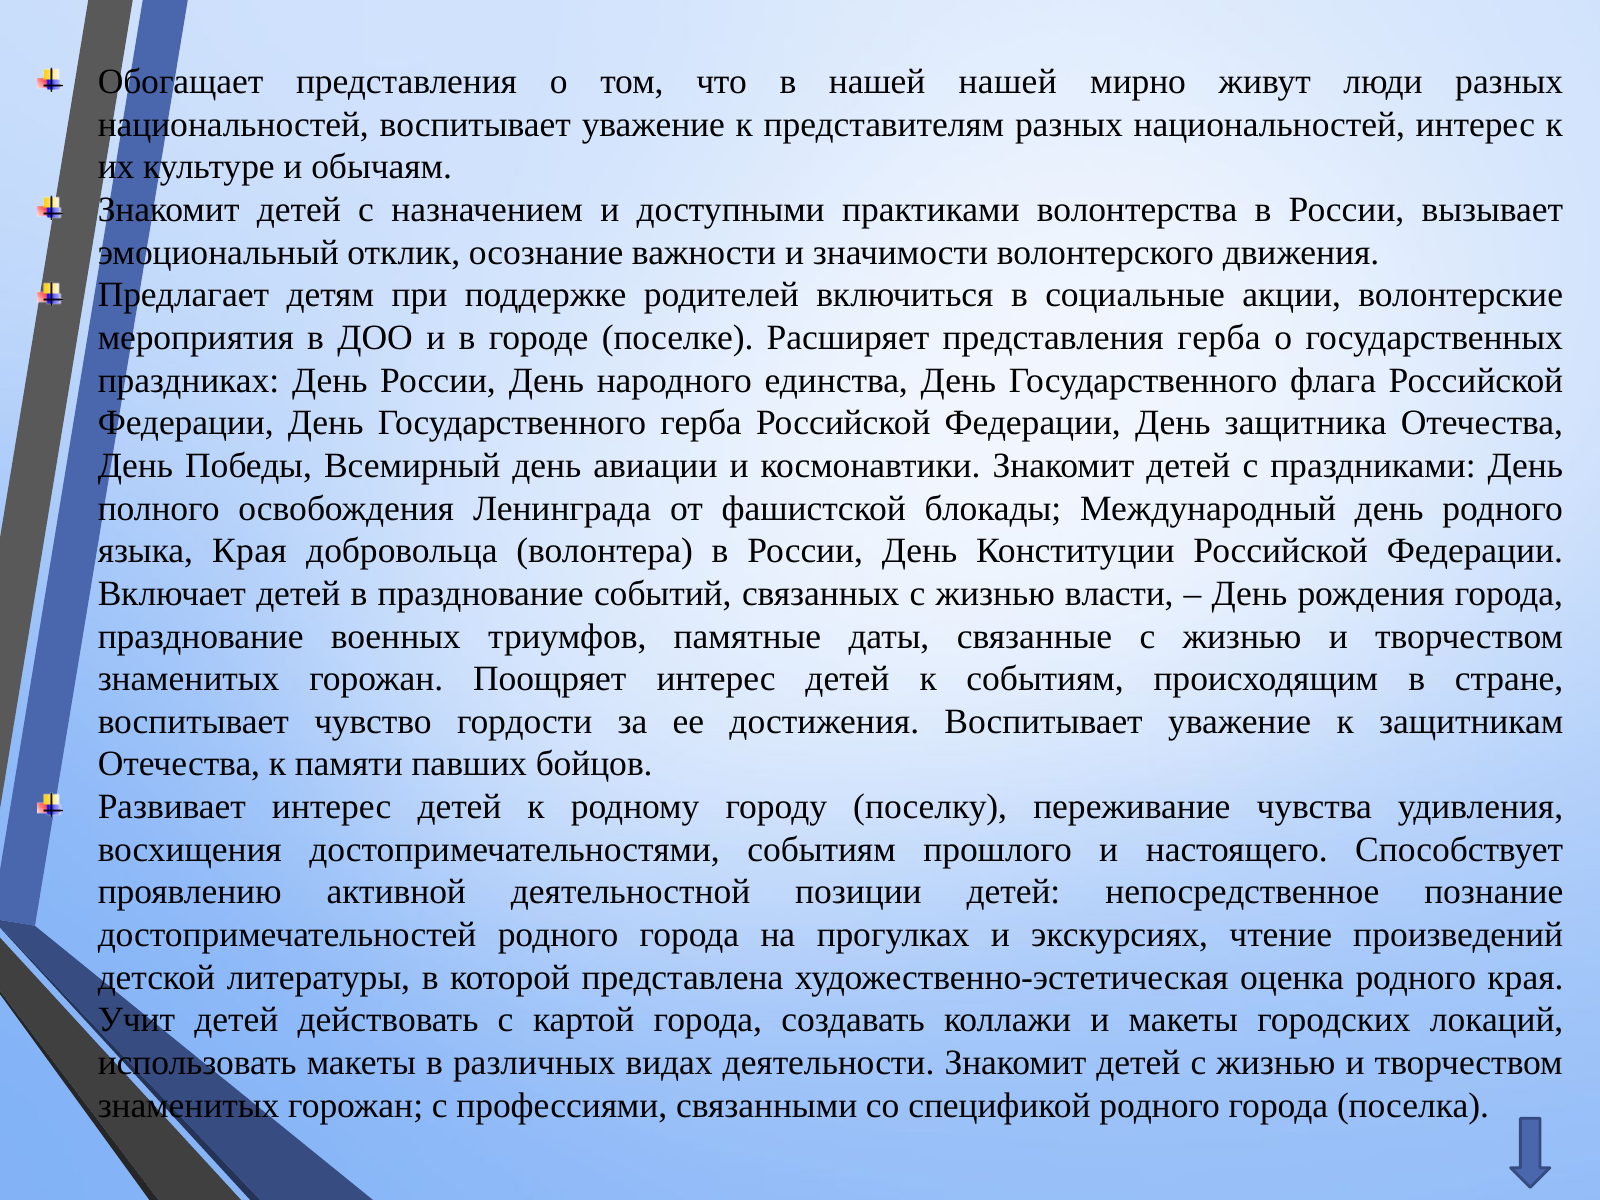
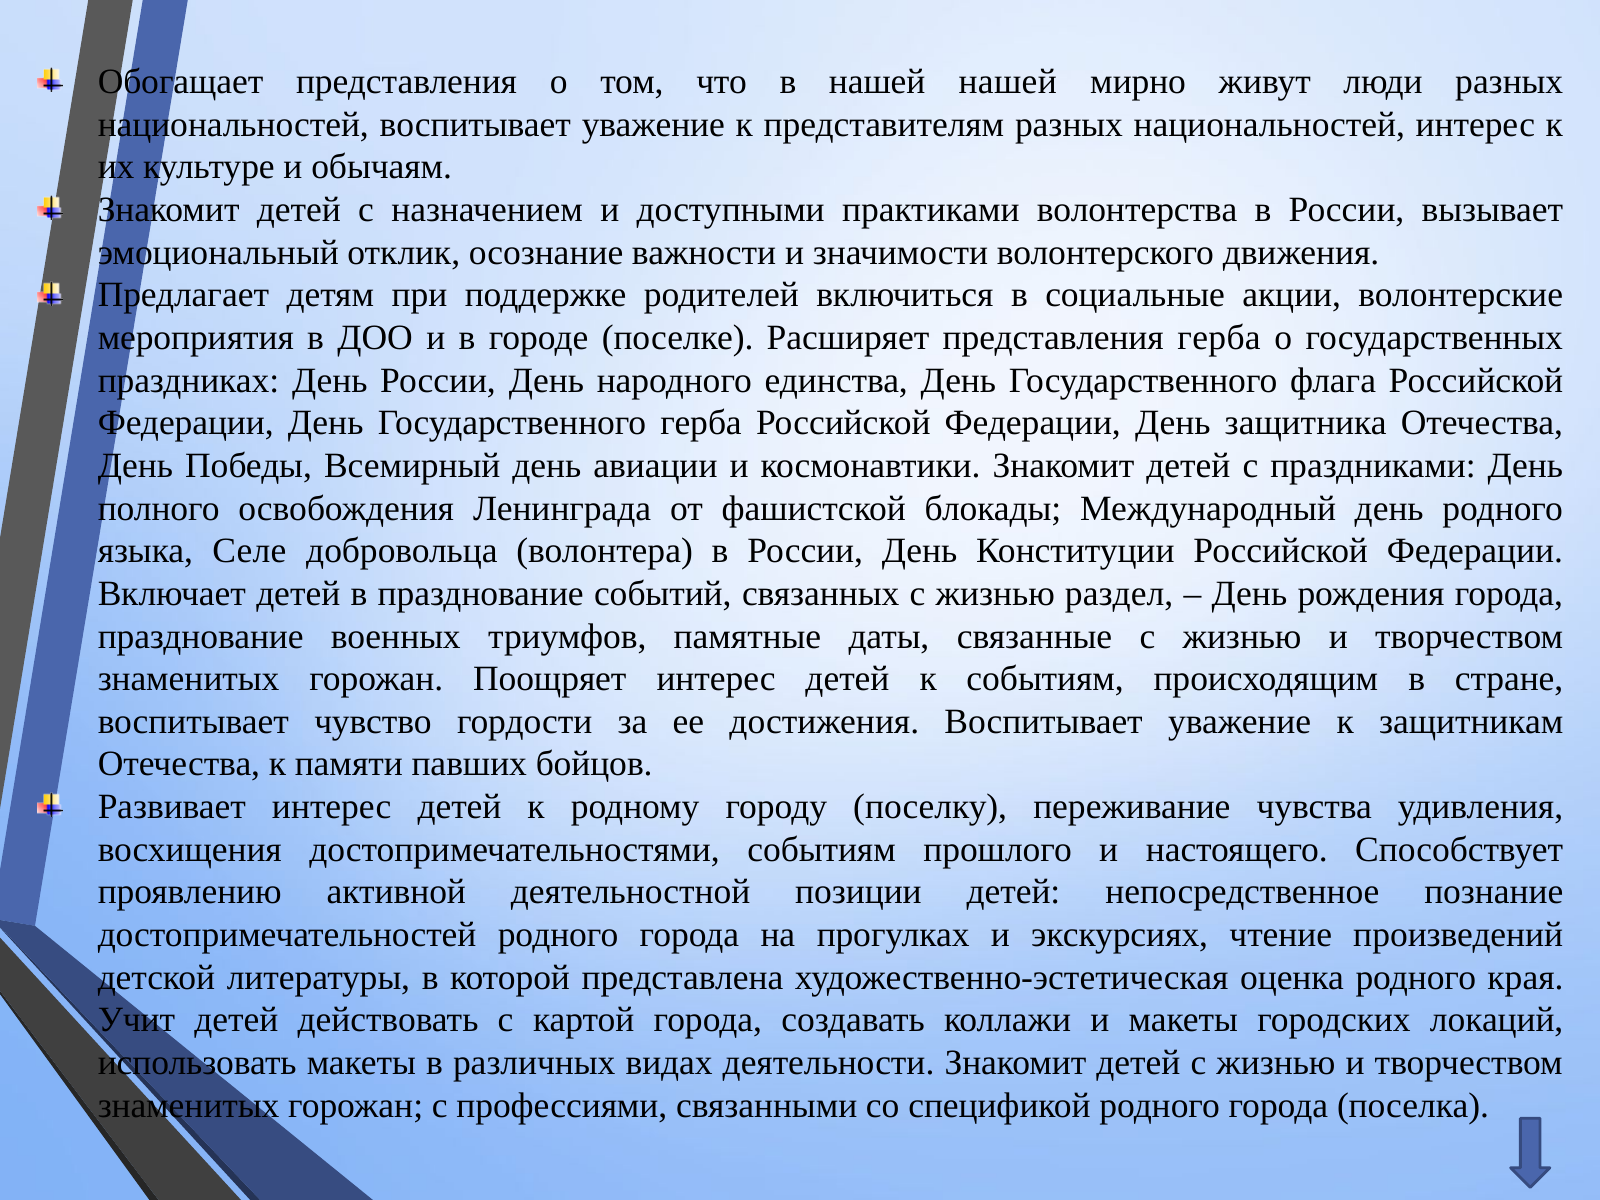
языка Края: Края -> Селе
власти: власти -> раздел
